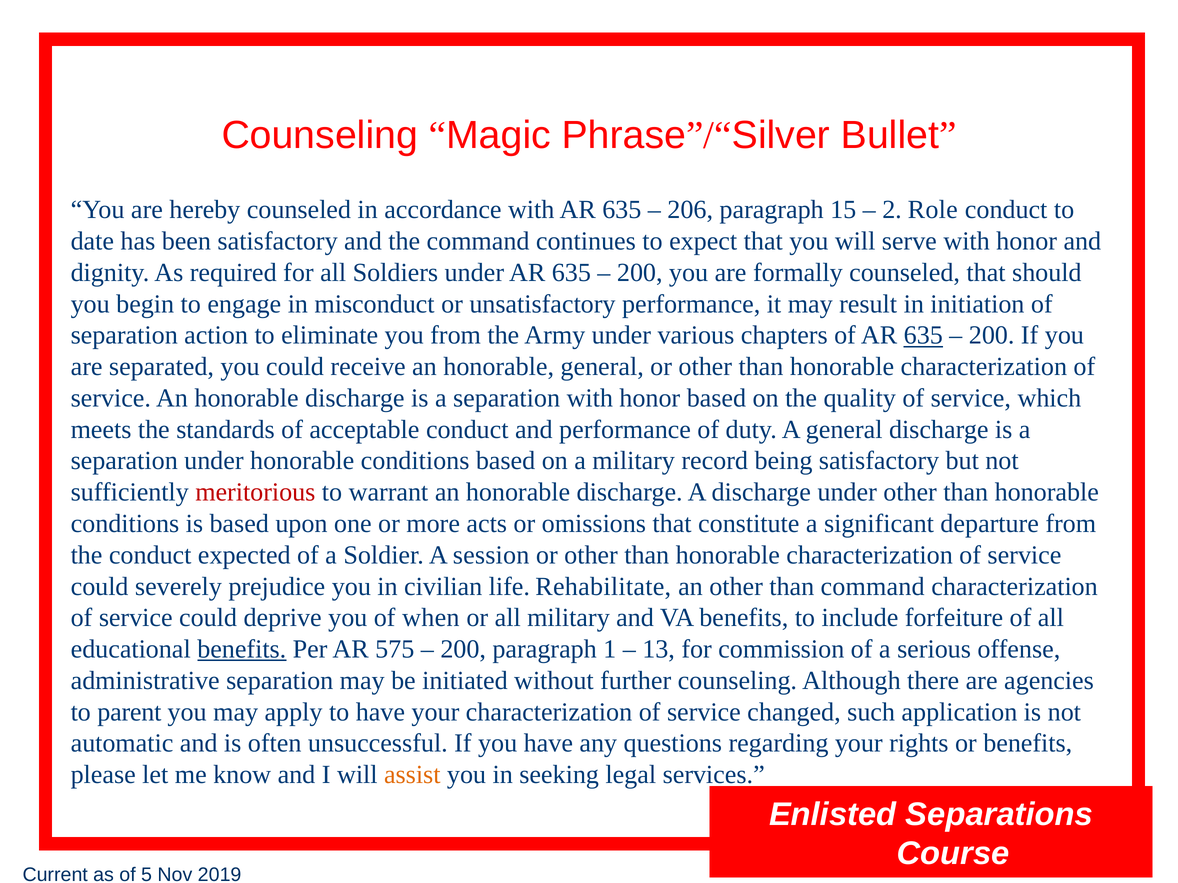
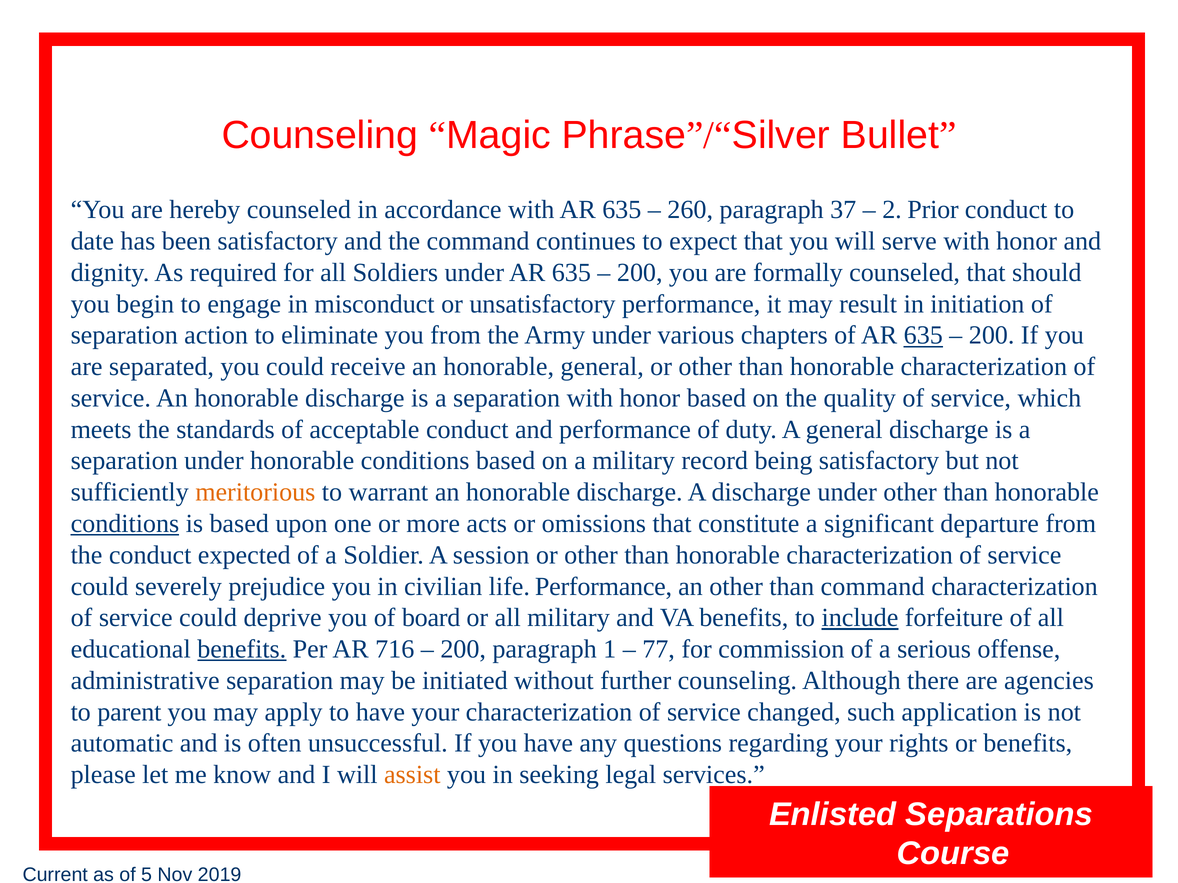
206: 206 -> 260
15: 15 -> 37
Role: Role -> Prior
meritorious colour: red -> orange
conditions at (125, 524) underline: none -> present
life Rehabilitate: Rehabilitate -> Performance
when: when -> board
include underline: none -> present
575: 575 -> 716
13: 13 -> 77
